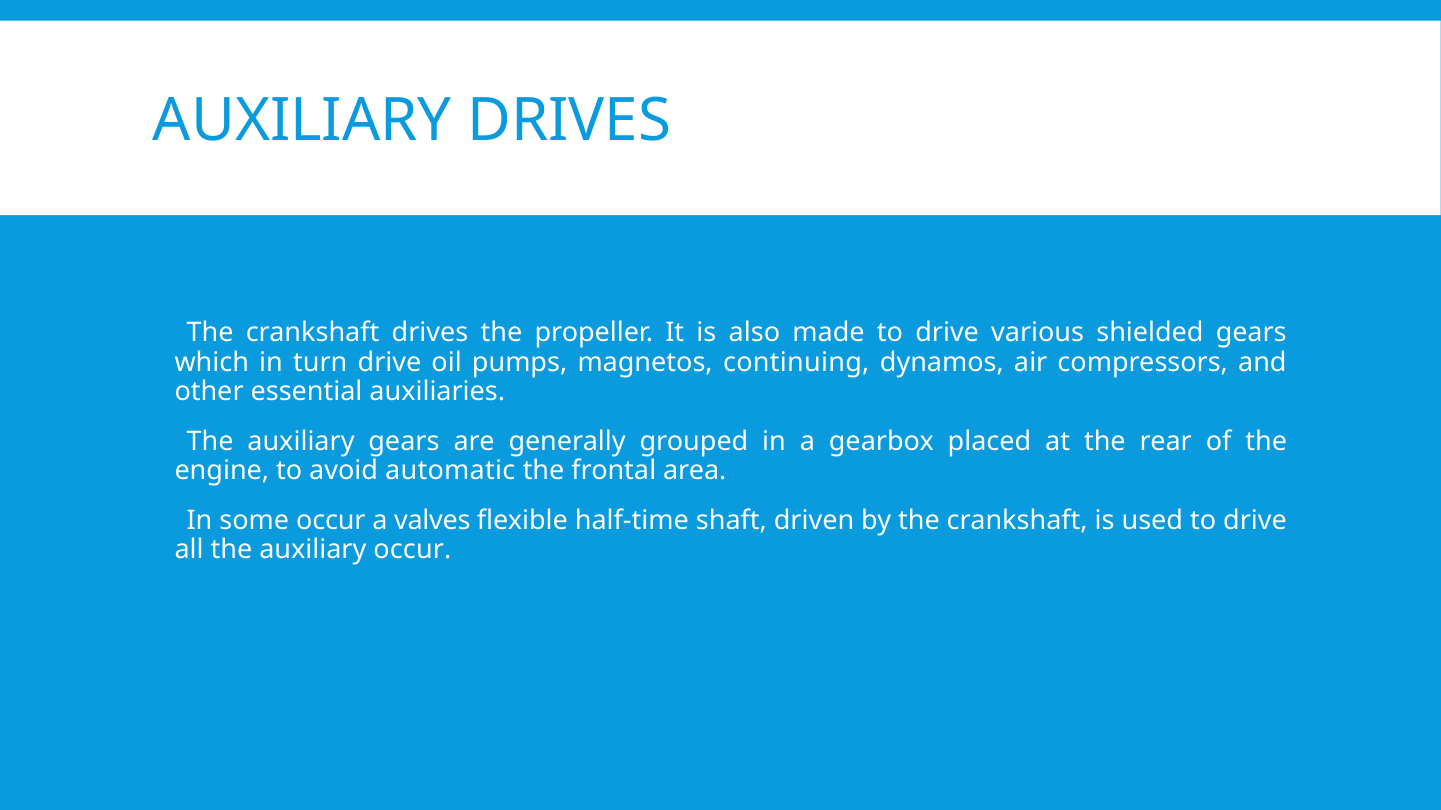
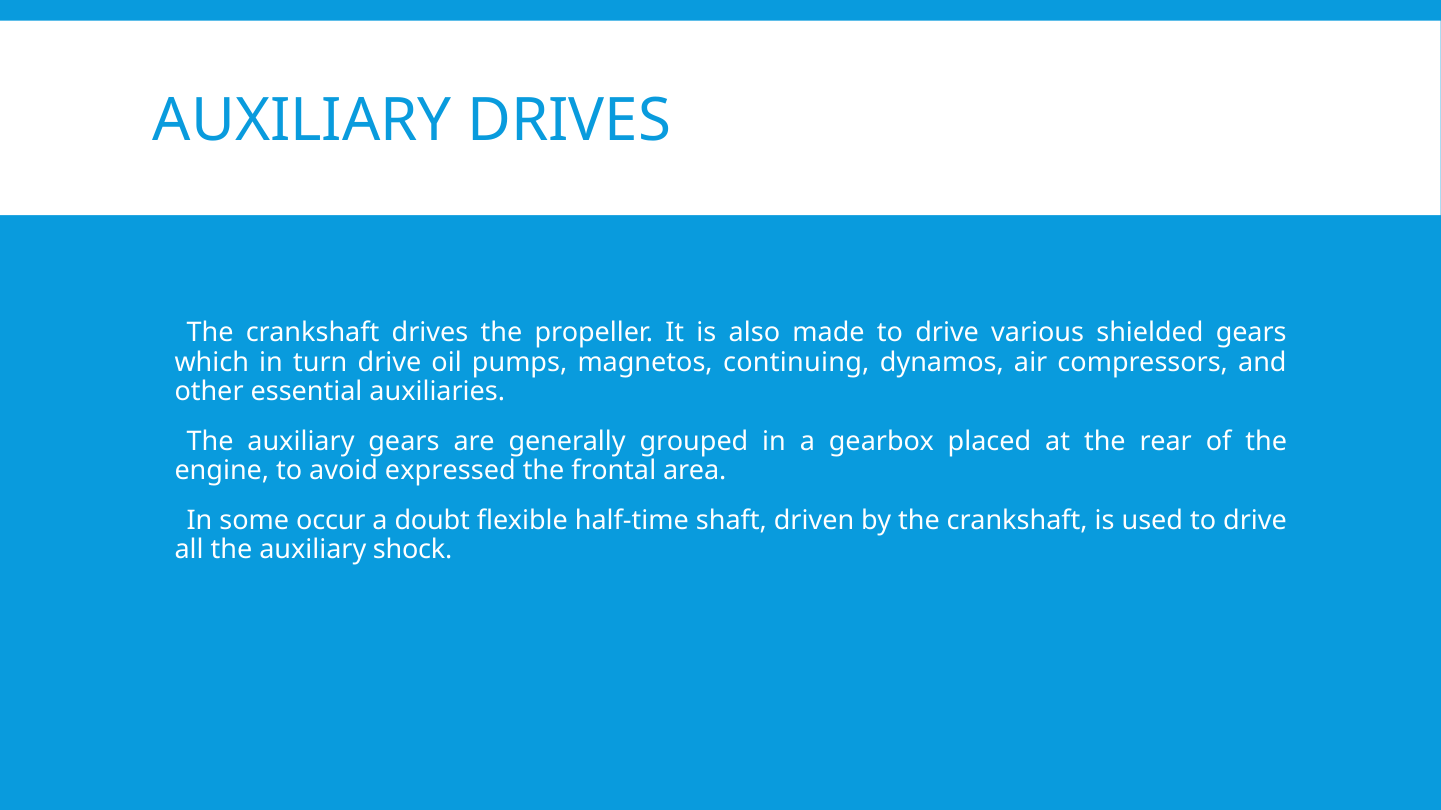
automatic: automatic -> expressed
valves: valves -> doubt
auxiliary occur: occur -> shock
